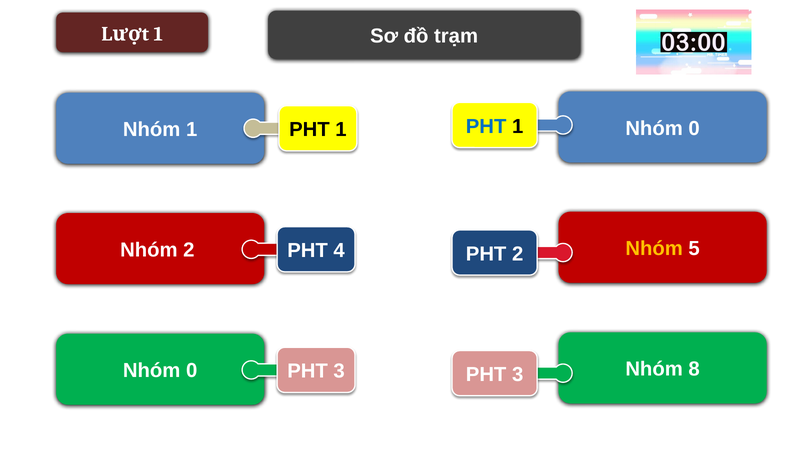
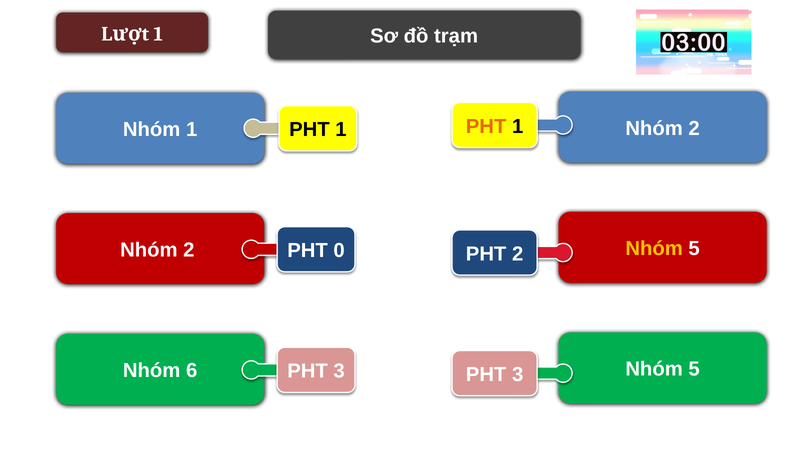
PHT at (486, 126) colour: blue -> orange
Nhóm 1 Nhóm 0: 0 -> 2
4: 4 -> 0
0 at (192, 370): 0 -> 6
8 at (694, 369): 8 -> 5
